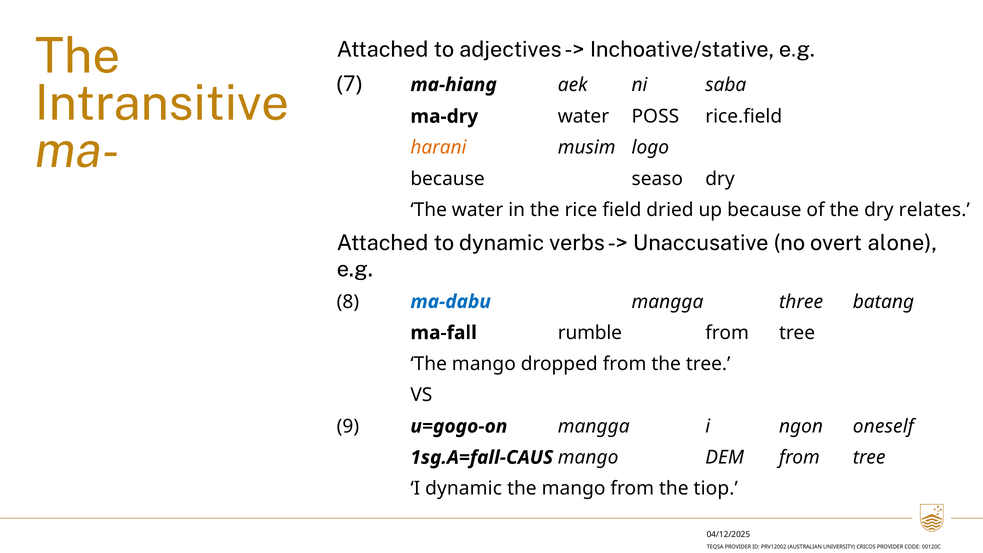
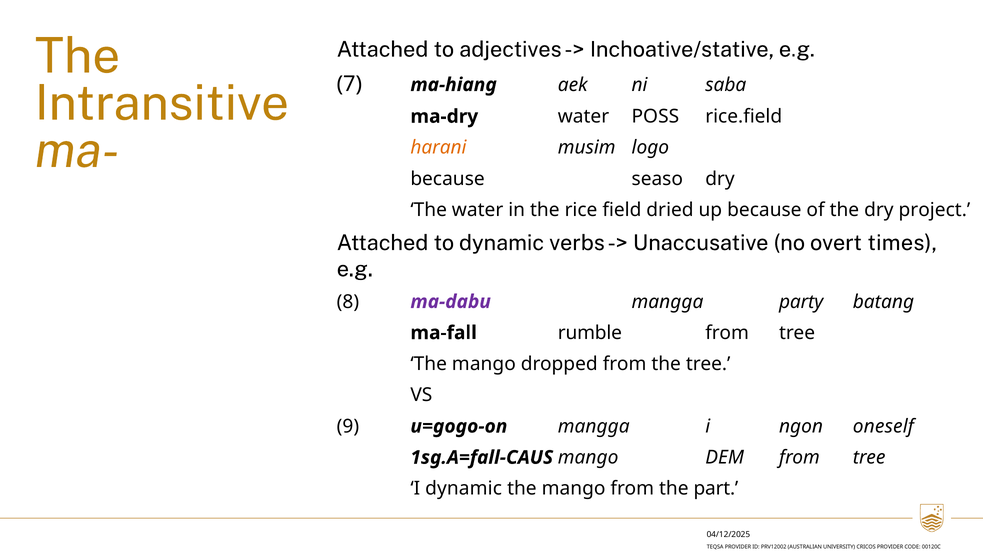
relates: relates -> project
alone: alone -> times
ma-dabu colour: blue -> purple
three: three -> party
tiop: tiop -> part
